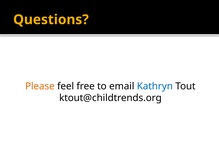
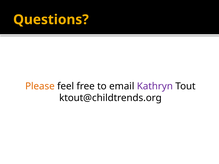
Kathryn colour: blue -> purple
